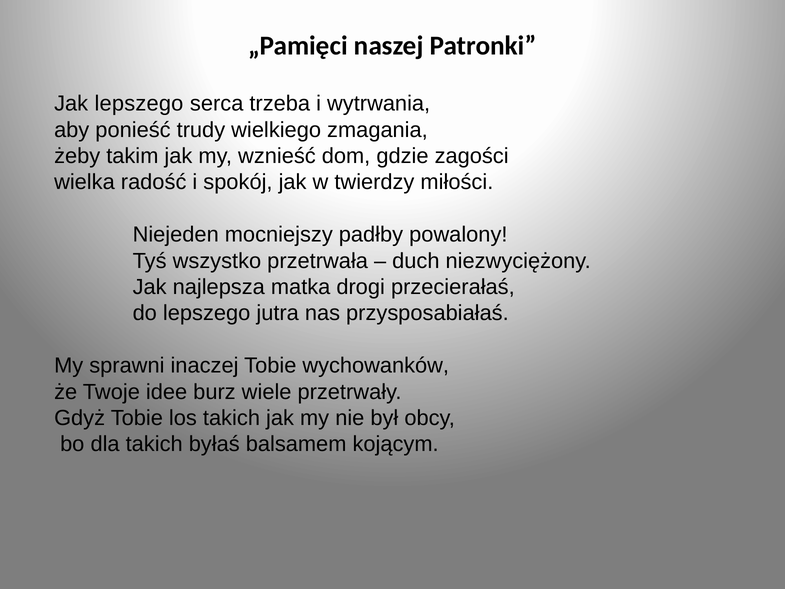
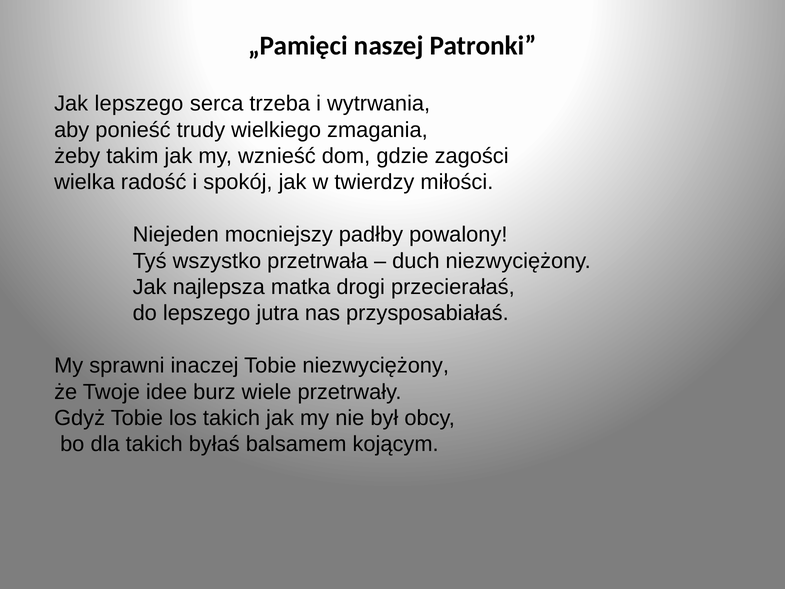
Tobie wychowanków: wychowanków -> niezwyciężony
